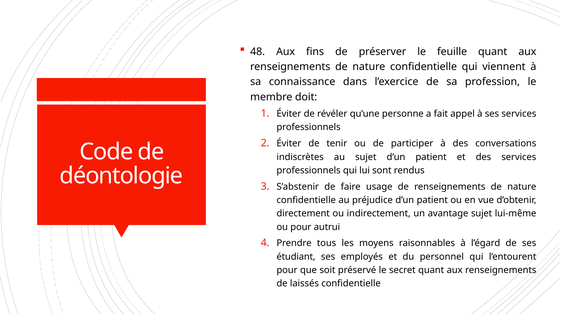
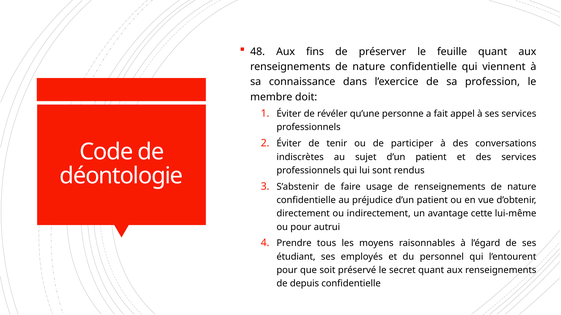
avantage sujet: sujet -> cette
laissés: laissés -> depuis
